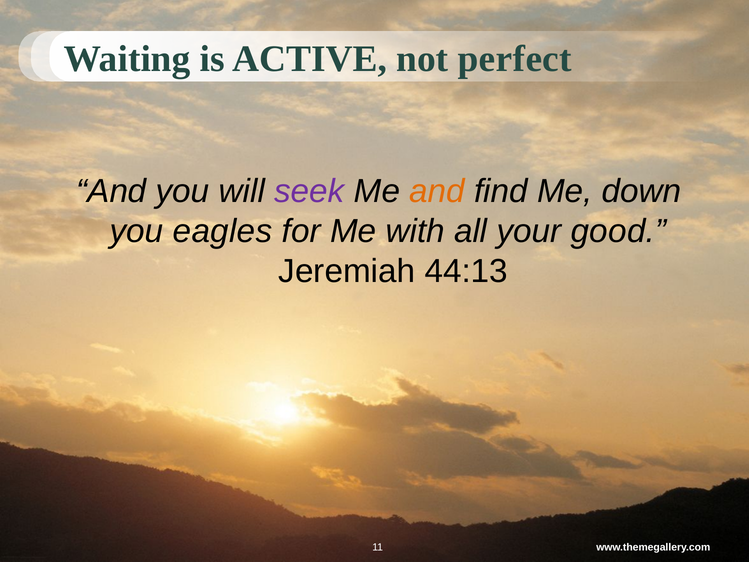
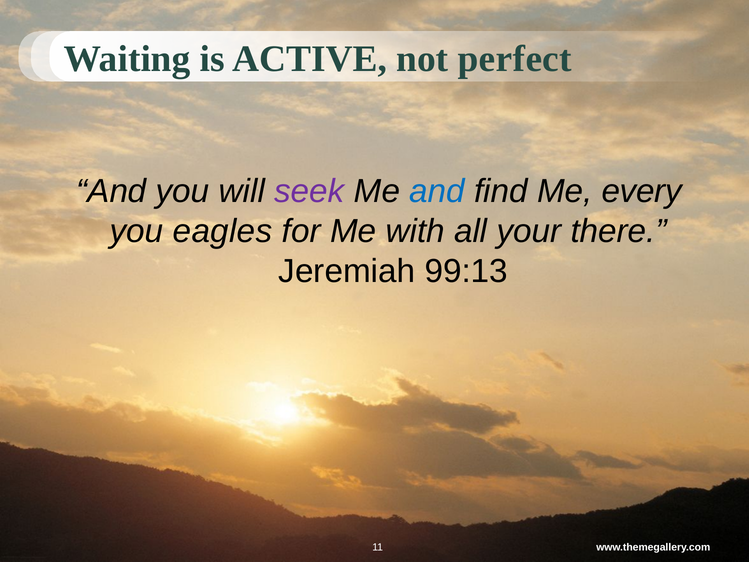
and at (437, 191) colour: orange -> blue
down: down -> every
good: good -> there
44:13: 44:13 -> 99:13
